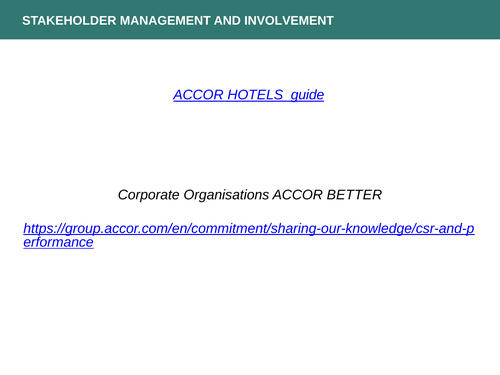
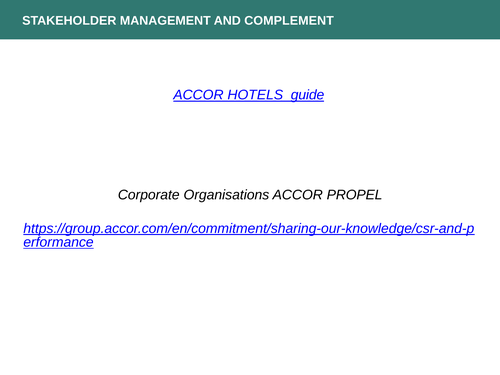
INVOLVEMENT: INVOLVEMENT -> COMPLEMENT
BETTER: BETTER -> PROPEL
